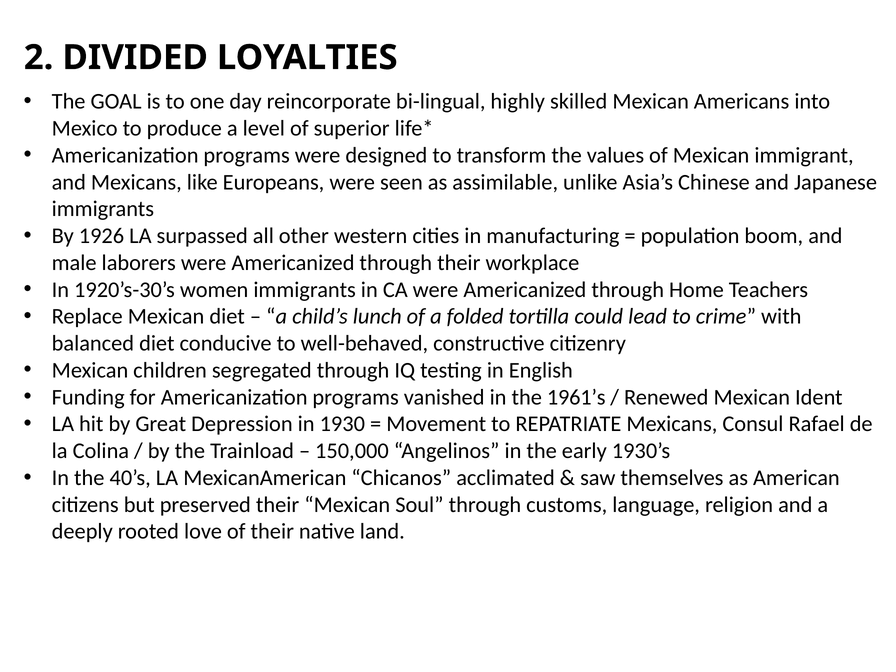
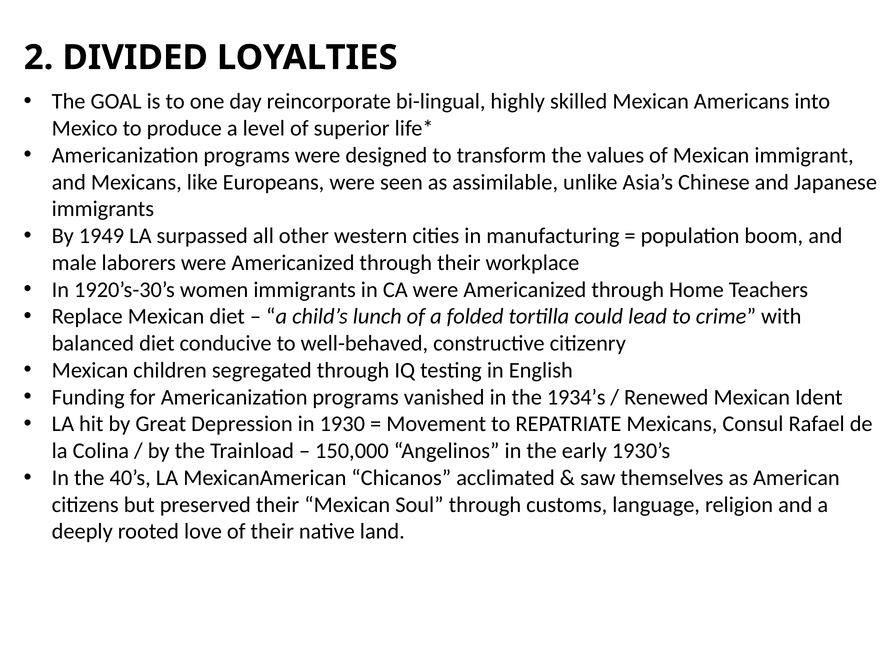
1926: 1926 -> 1949
1961’s: 1961’s -> 1934’s
